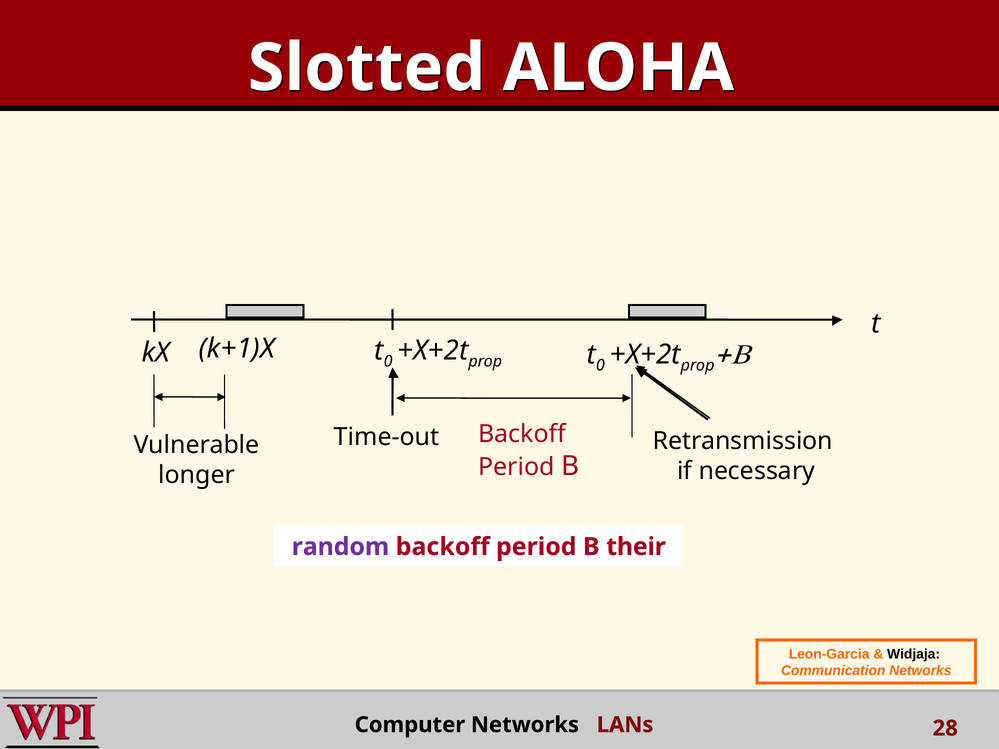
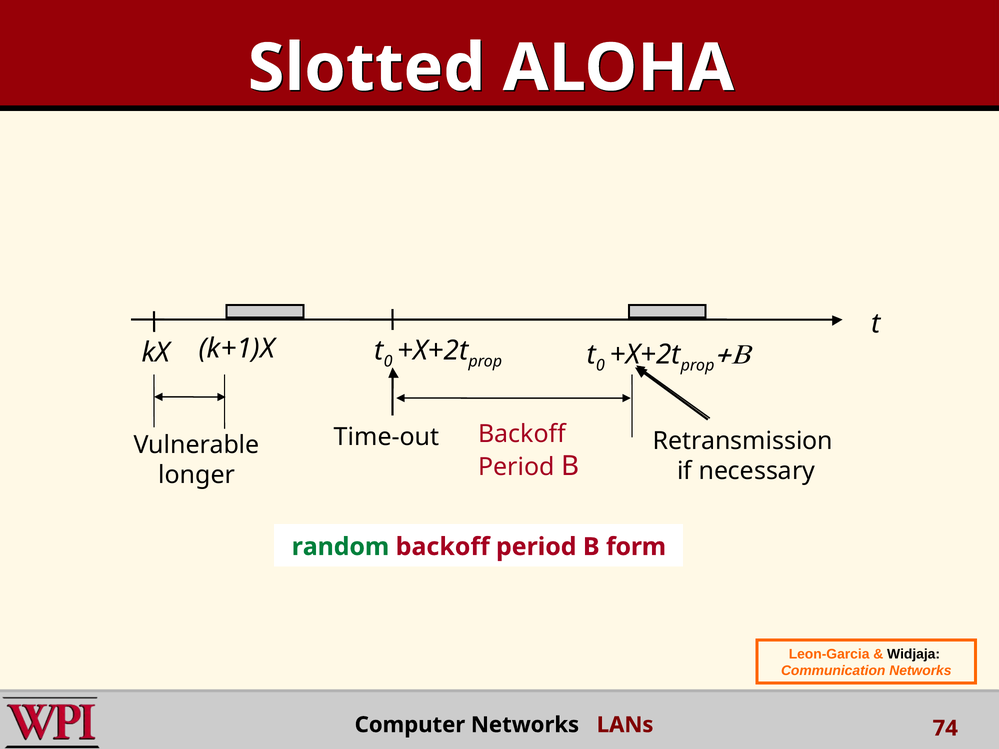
random colour: purple -> green
their: their -> form
28: 28 -> 74
